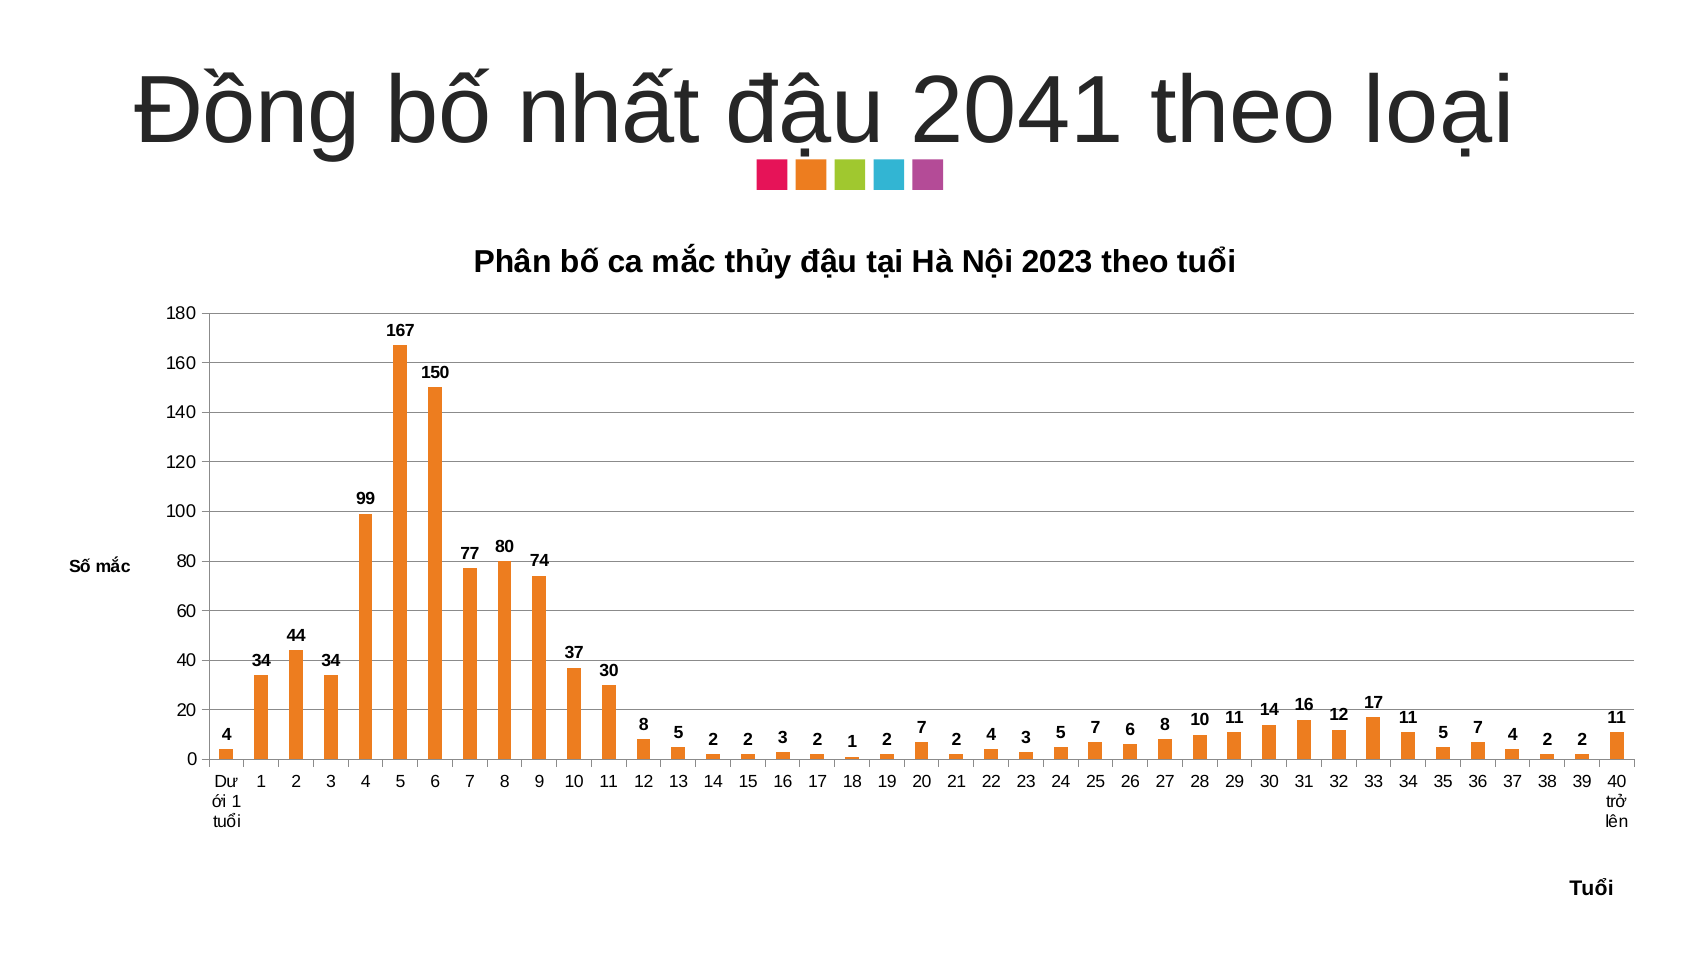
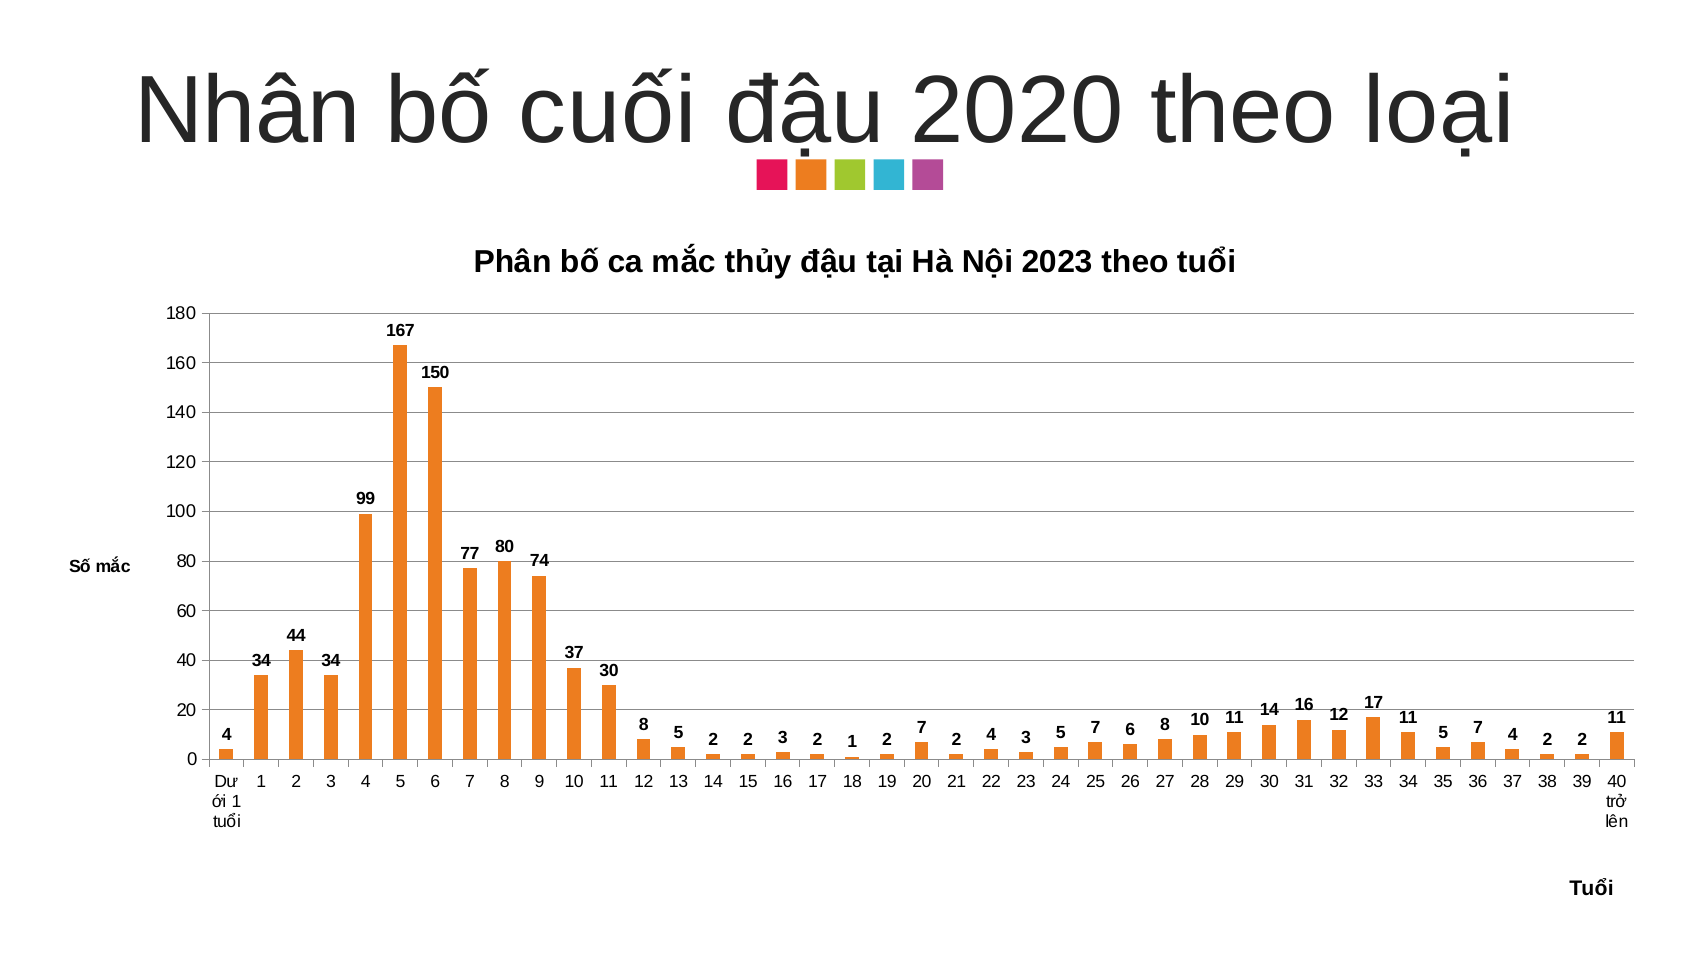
Đồng: Đồng -> Nhân
nhất: nhất -> cuối
2041: 2041 -> 2020
